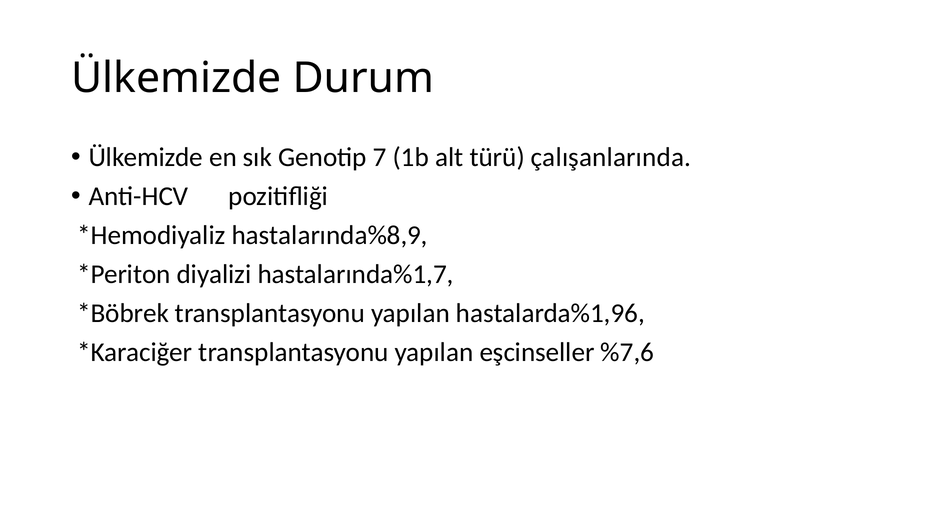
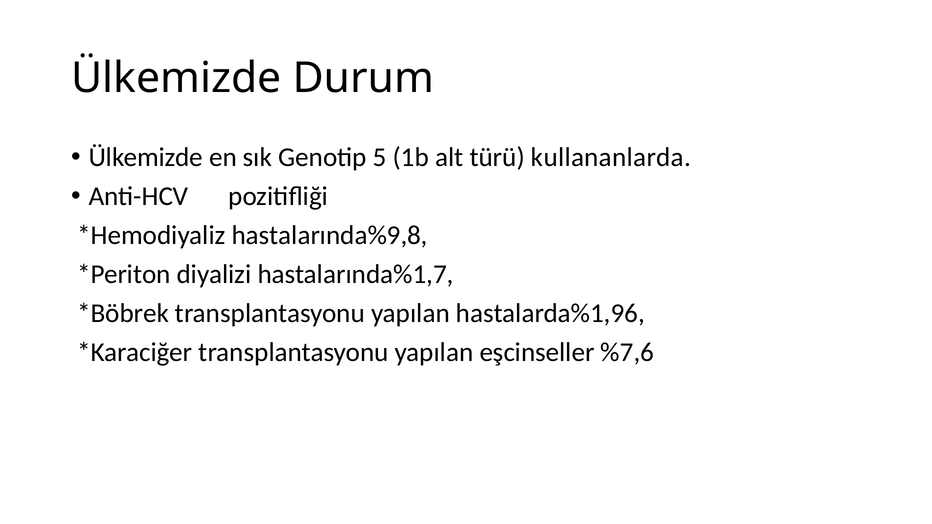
7: 7 -> 5
çalışanlarında: çalışanlarında -> kullananlarda
hastalarında%8,9: hastalarında%8,9 -> hastalarında%9,8
